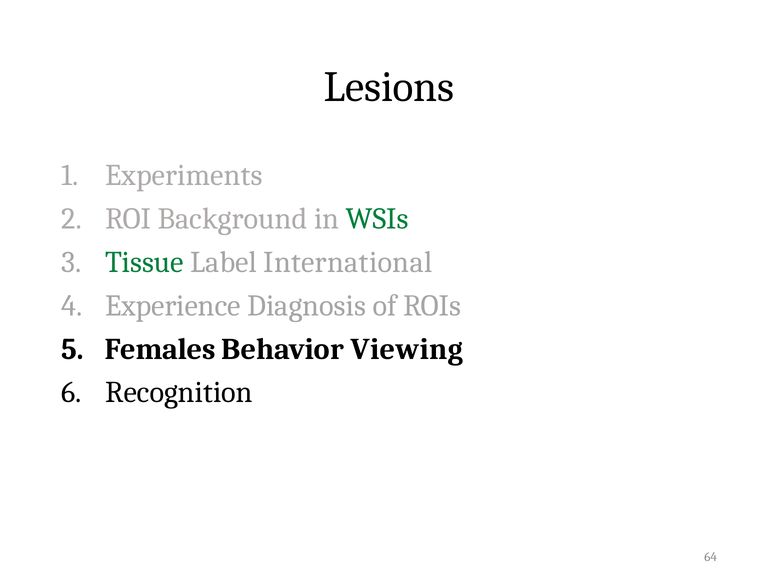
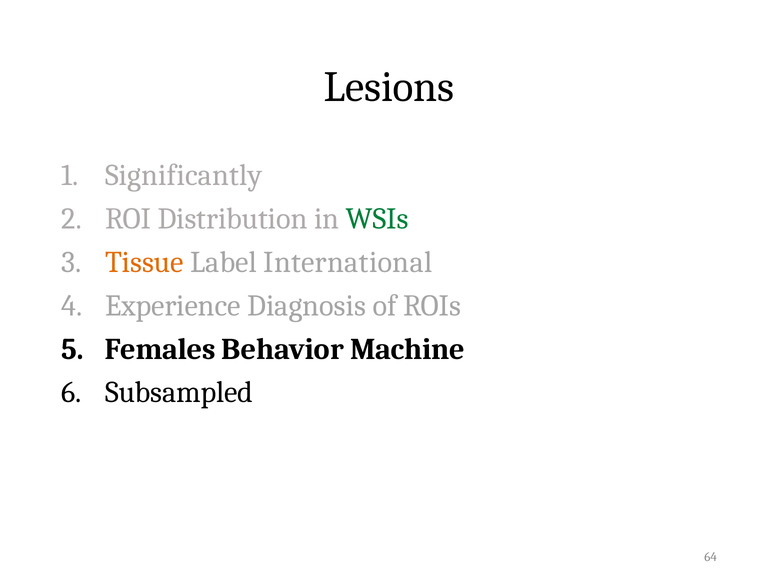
Experiments: Experiments -> Significantly
Background: Background -> Distribution
Tissue colour: green -> orange
Viewing: Viewing -> Machine
Recognition: Recognition -> Subsampled
